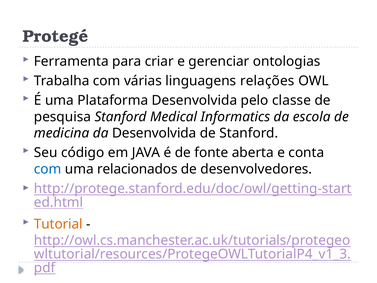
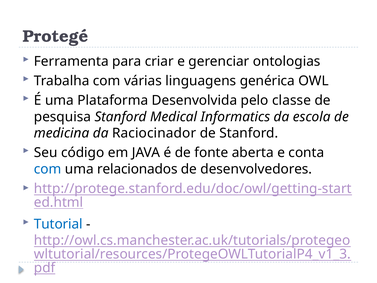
relações: relações -> genérica
da Desenvolvida: Desenvolvida -> Raciocinador
Tutorial colour: orange -> blue
